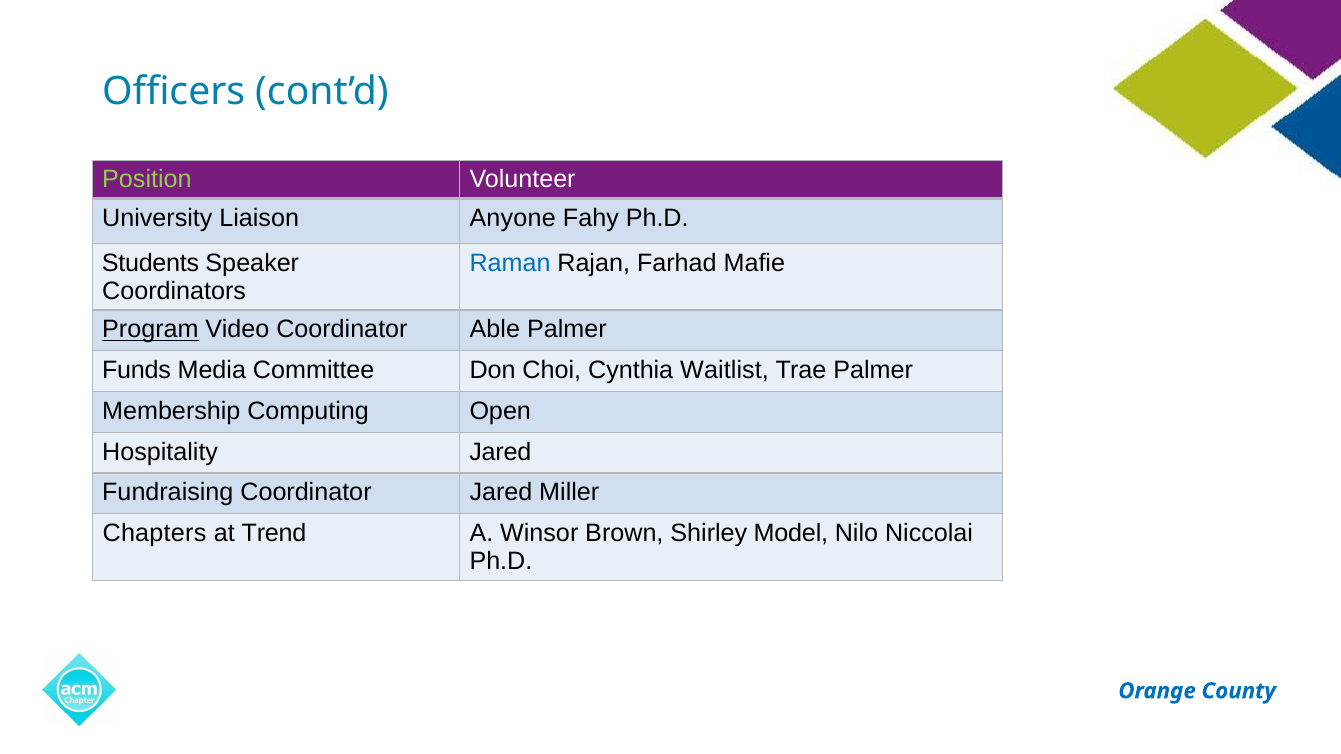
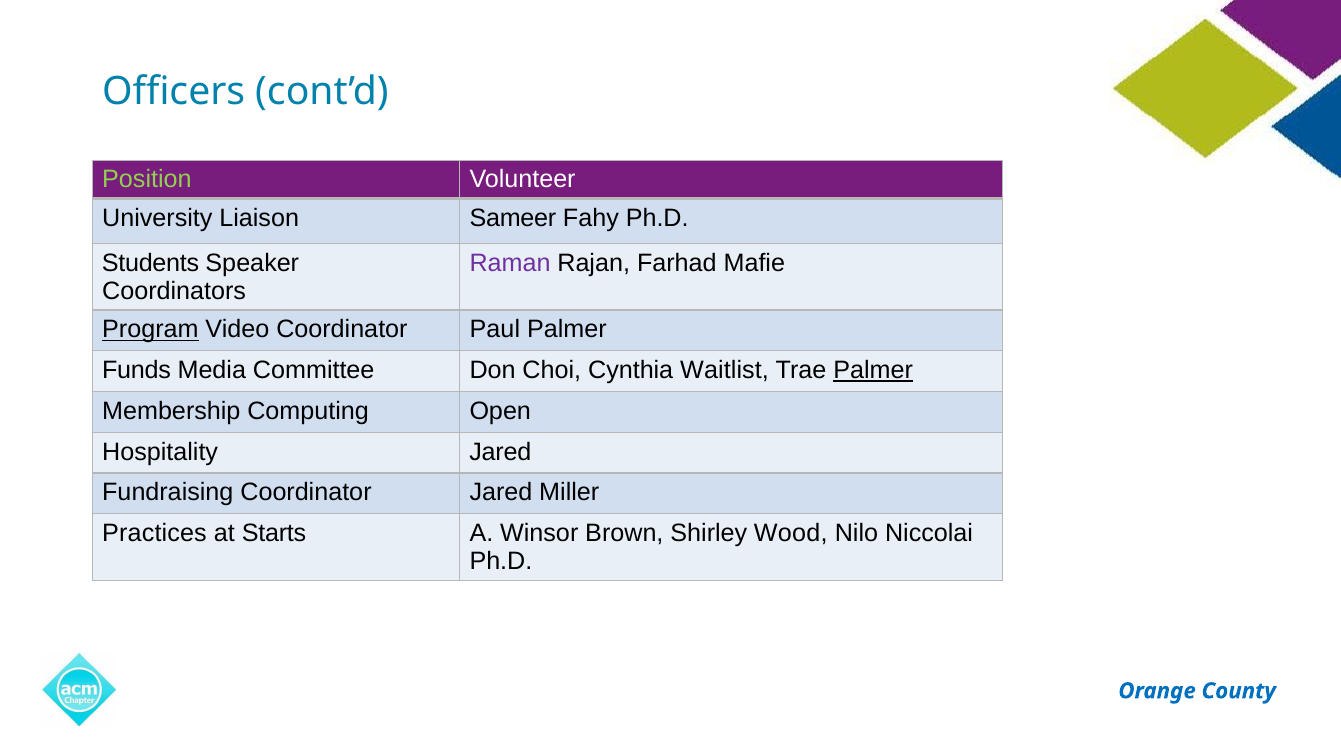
Anyone: Anyone -> Sameer
Raman colour: blue -> purple
Able: Able -> Paul
Palmer at (873, 370) underline: none -> present
Chapters: Chapters -> Practices
Trend: Trend -> Starts
Model: Model -> Wood
